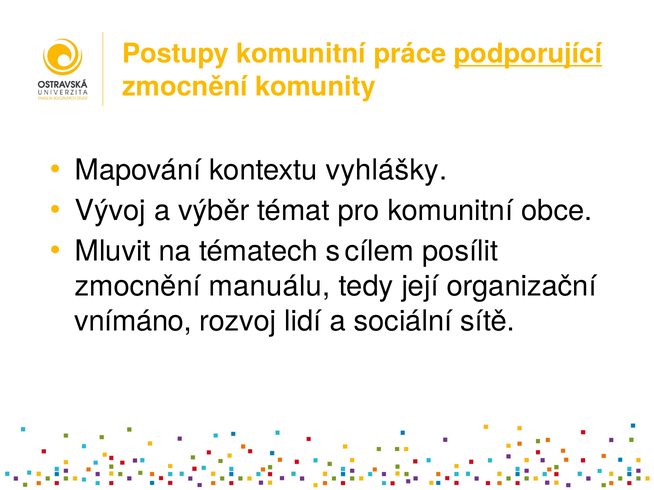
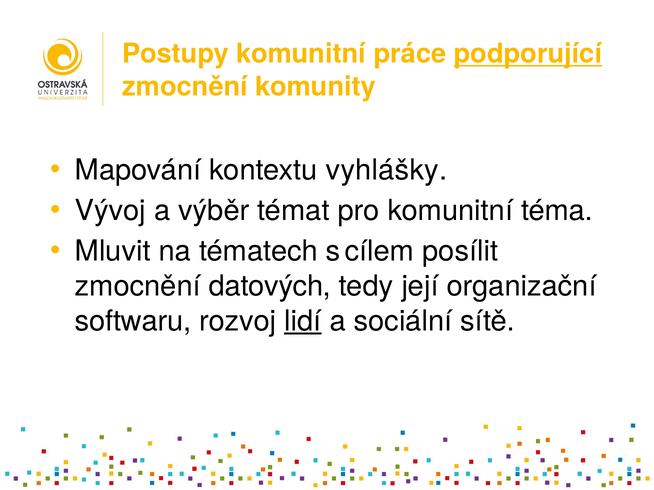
obce: obce -> téma
manuálu: manuálu -> datových
vnímáno: vnímáno -> softwaru
lidí underline: none -> present
